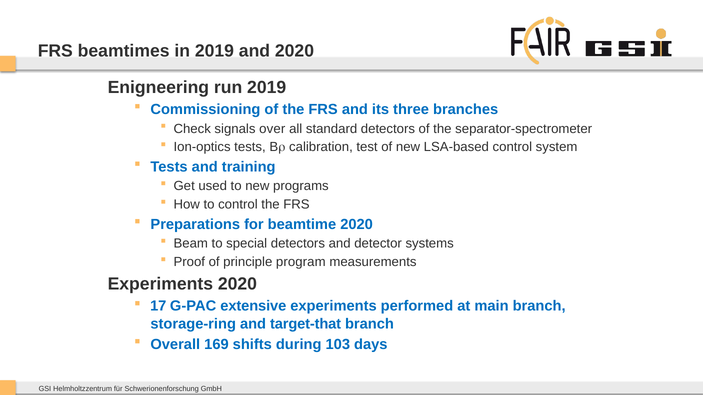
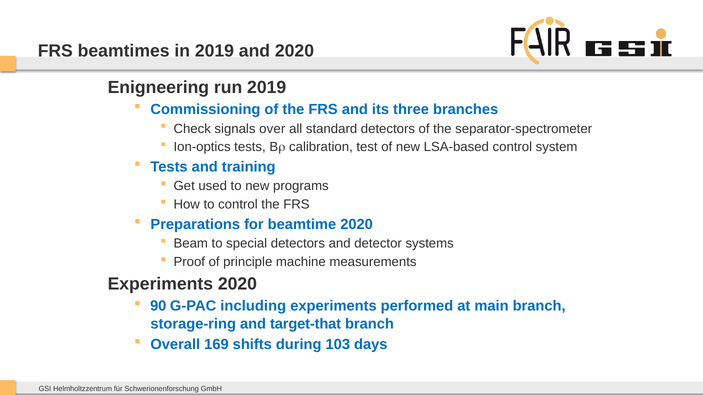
program: program -> machine
17: 17 -> 90
extensive: extensive -> including
